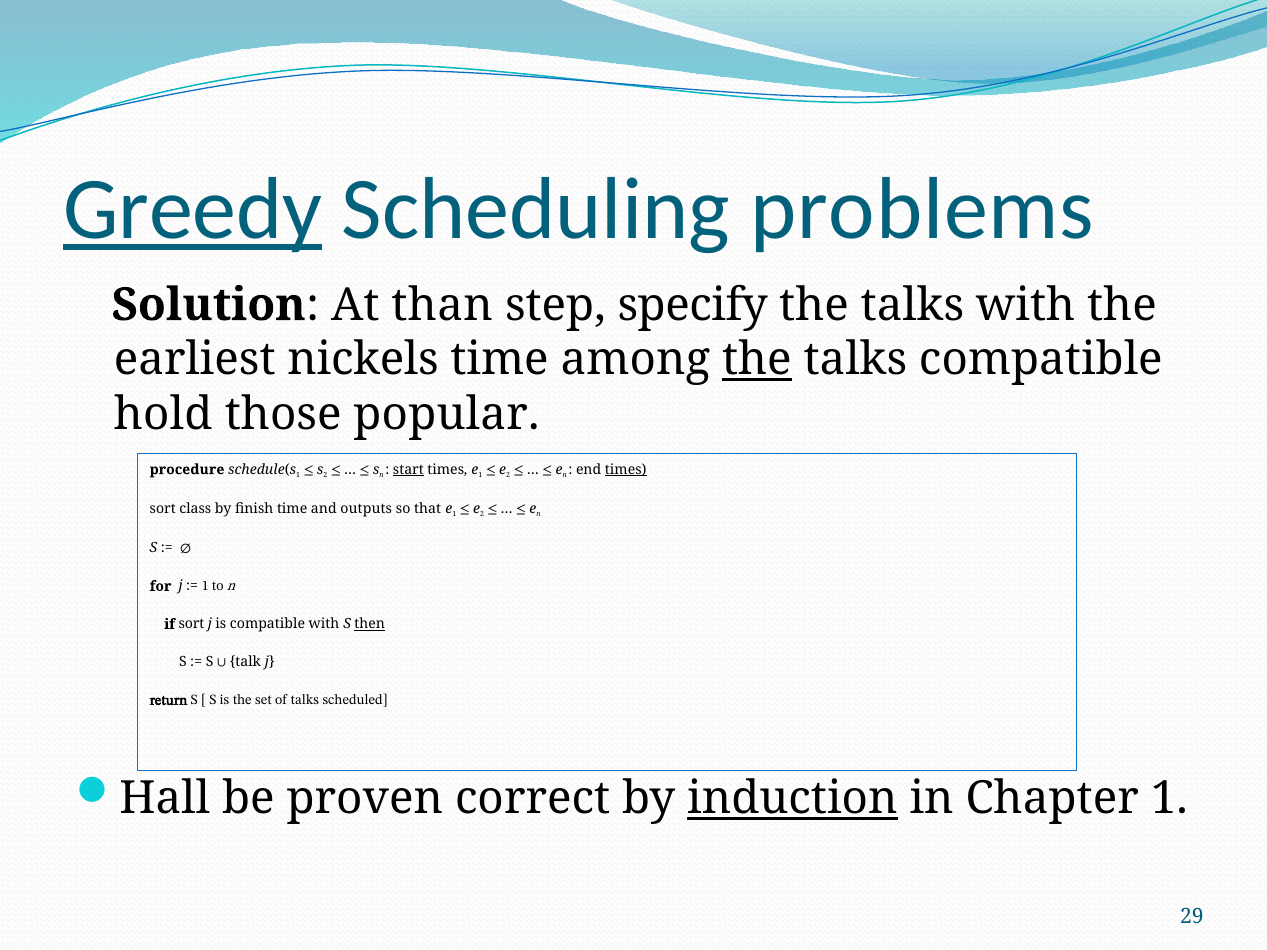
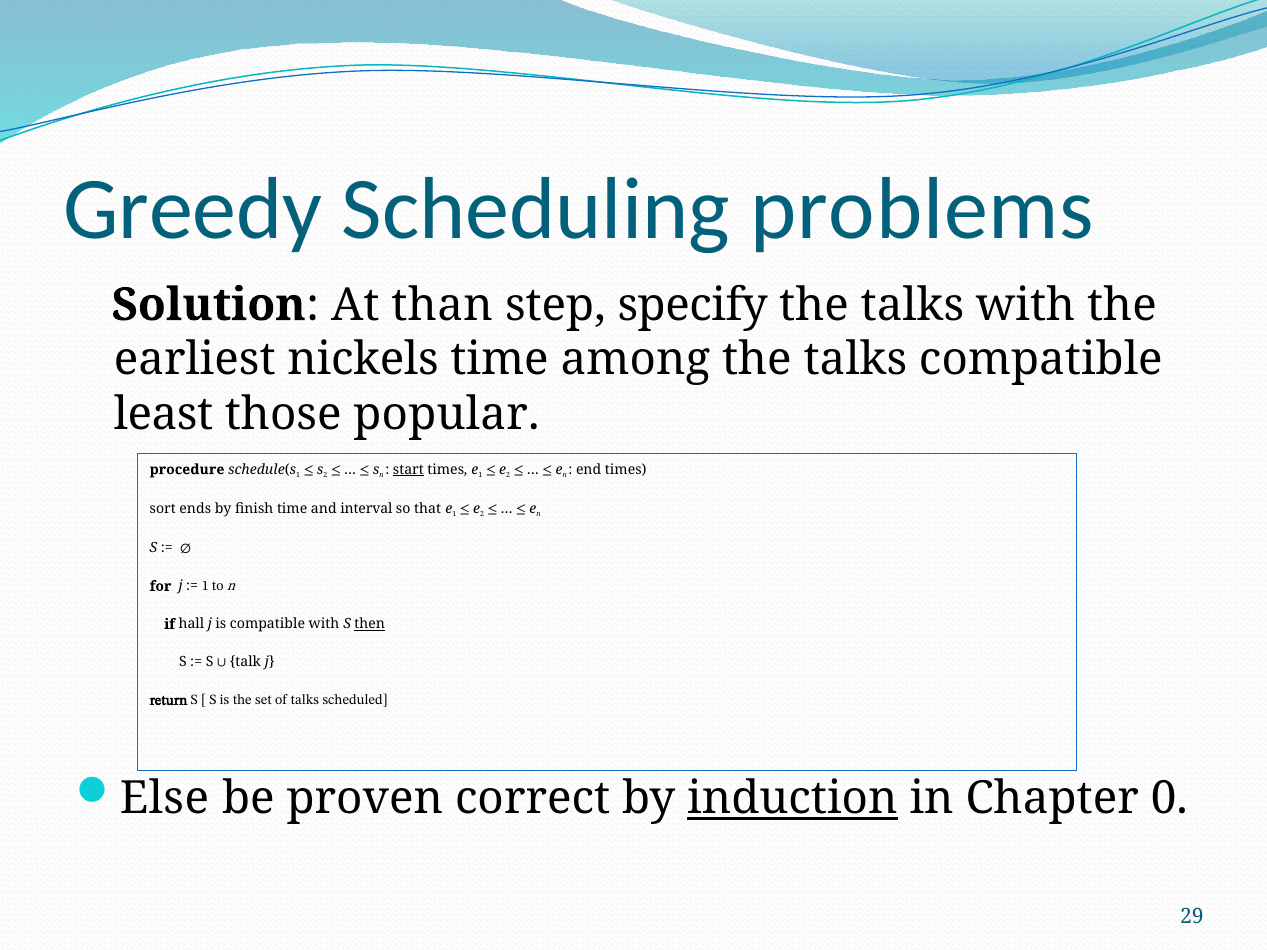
Greedy underline: present -> none
the at (757, 360) underline: present -> none
hold: hold -> least
times at (626, 470) underline: present -> none
class: class -> ends
outputs: outputs -> interval
if sort: sort -> hall
Hall: Hall -> Else
Chapter 1: 1 -> 0
